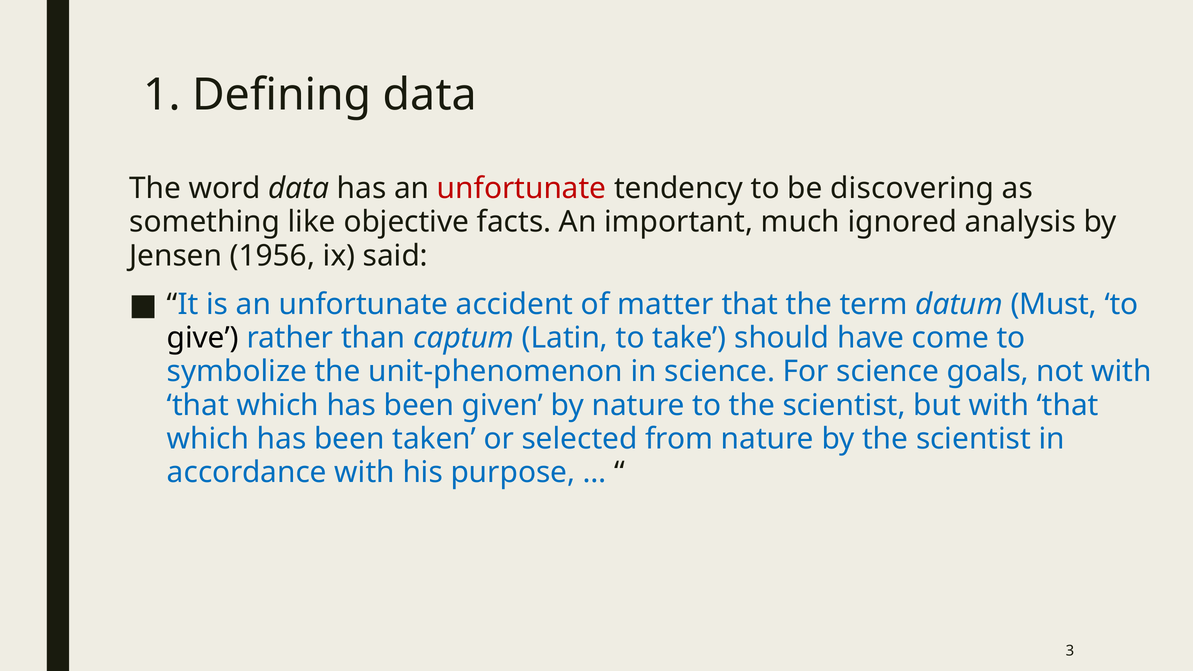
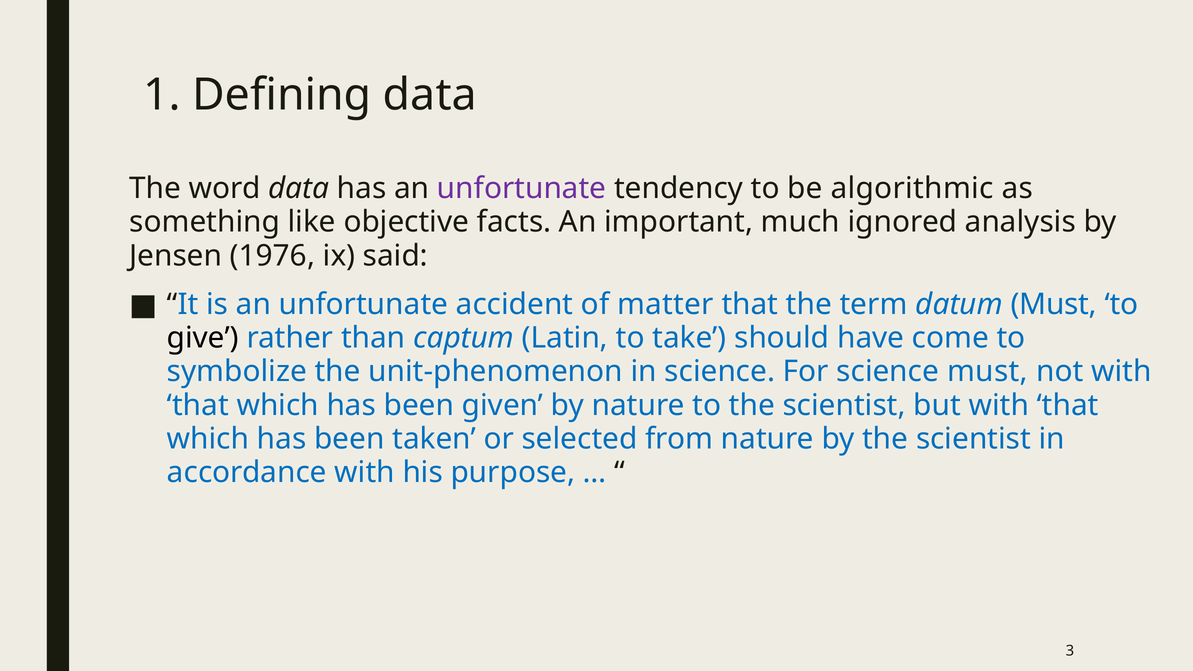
unfortunate at (522, 188) colour: red -> purple
discovering: discovering -> algorithmic
1956: 1956 -> 1976
science goals: goals -> must
